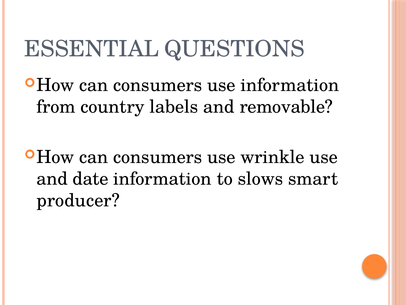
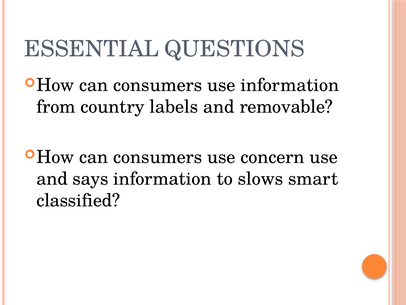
wrinkle: wrinkle -> concern
date: date -> says
producer: producer -> classified
